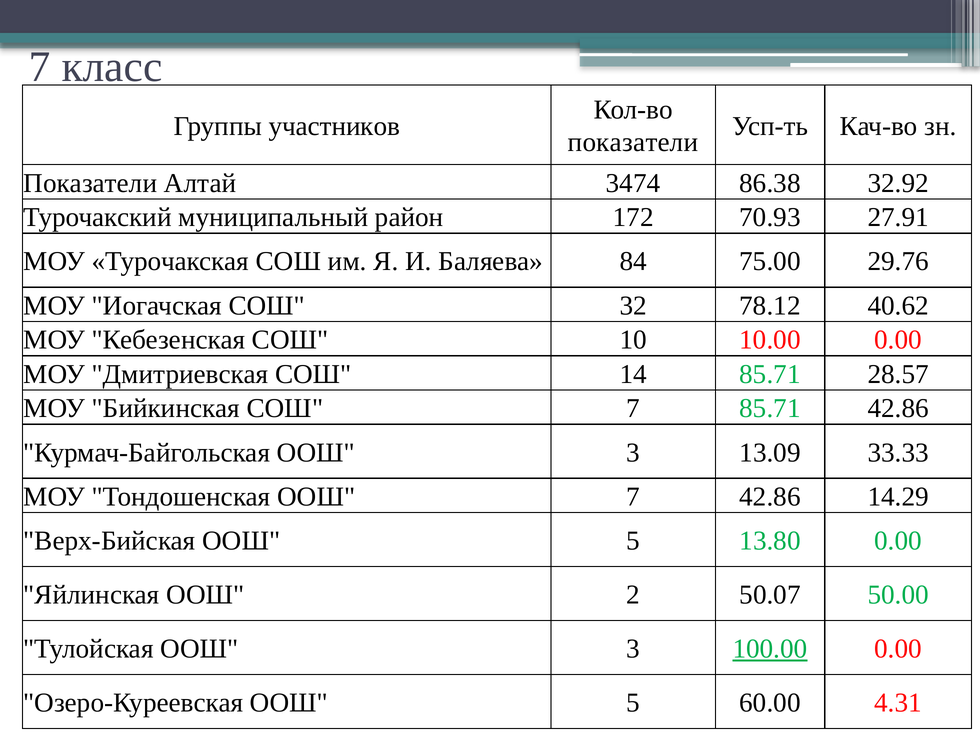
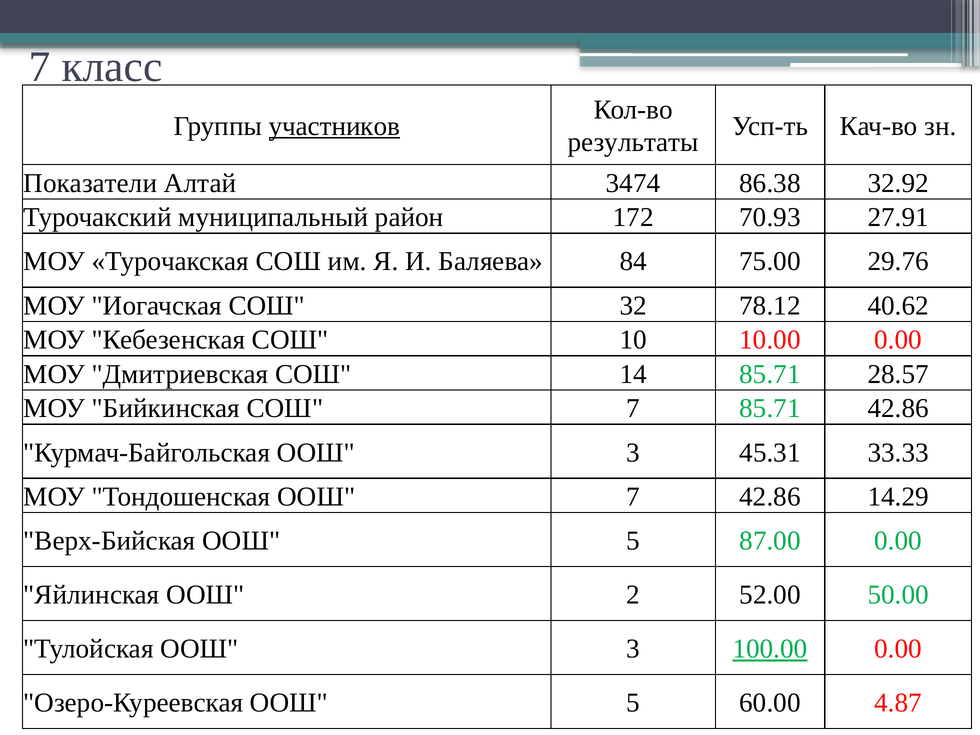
участников underline: none -> present
показатели at (633, 142): показатели -> результаты
13.09: 13.09 -> 45.31
13.80: 13.80 -> 87.00
50.07: 50.07 -> 52.00
4.31: 4.31 -> 4.87
